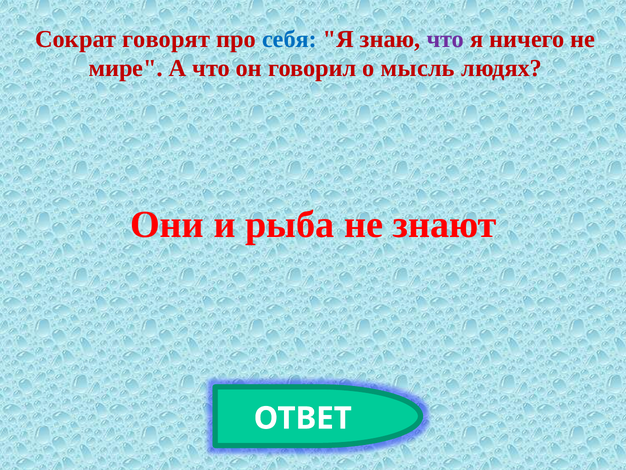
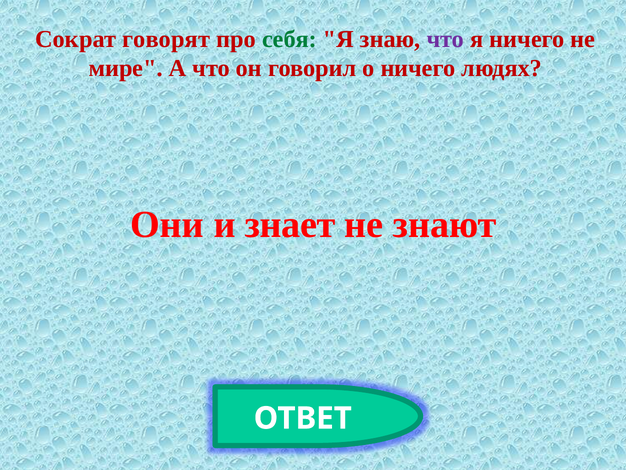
себя colour: blue -> green
о мысль: мысль -> ничего
рыба: рыба -> знает
